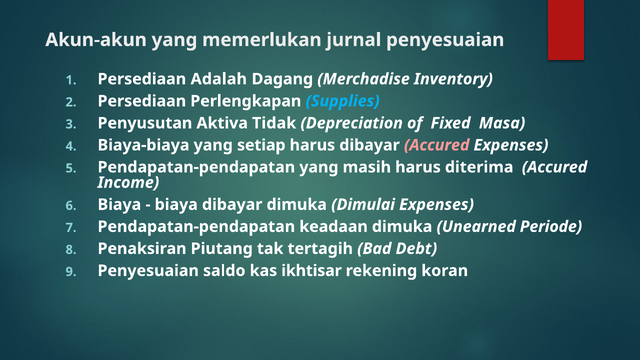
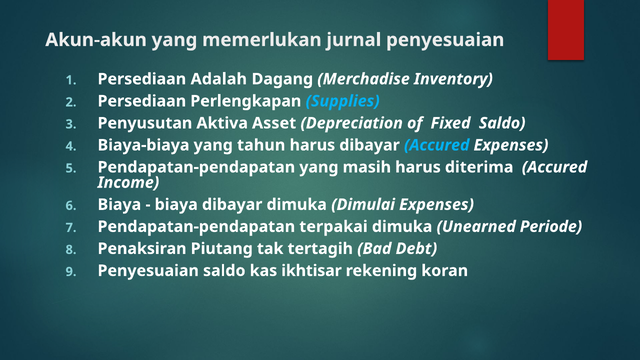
Tidak: Tidak -> Asset
Fixed Masa: Masa -> Saldo
setiap: setiap -> tahun
Accured at (437, 145) colour: pink -> light blue
keadaan: keadaan -> terpakai
